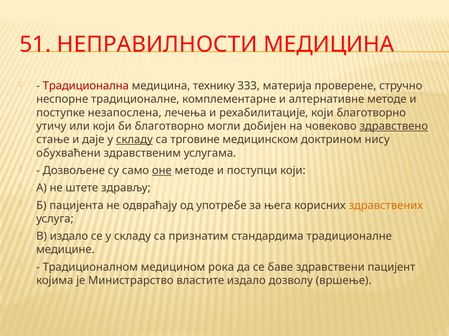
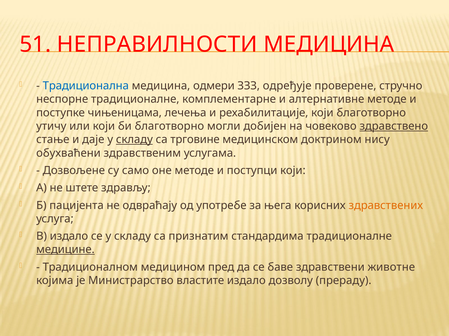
Традиционална colour: red -> blue
технику: технику -> одмери
материја: материја -> одређује
незапослена: незапослена -> чињеницама
оне underline: present -> none
медицине underline: none -> present
рока: рока -> пред
пацијент: пацијент -> животне
вршење: вршење -> прераду
